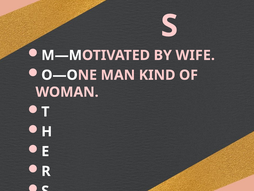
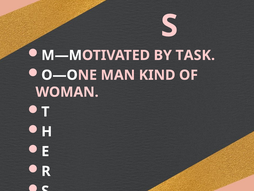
WIFE: WIFE -> TASK
